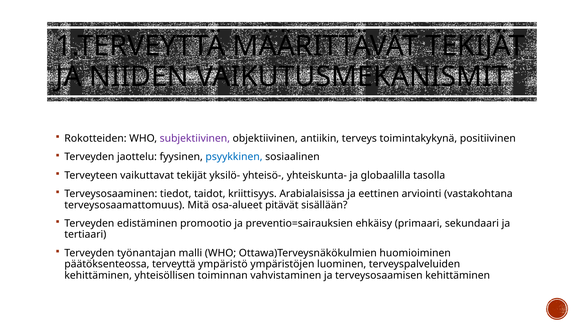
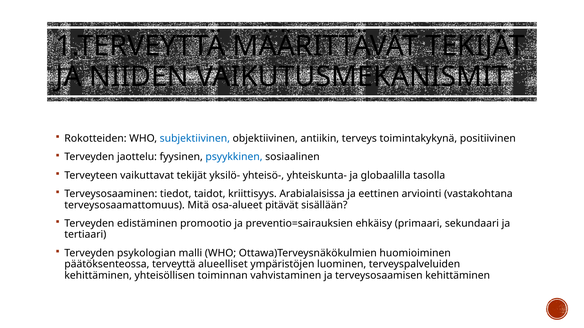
subjektiivinen colour: purple -> blue
työnantajan: työnantajan -> psykologian
ympäristö: ympäristö -> alueelliset
